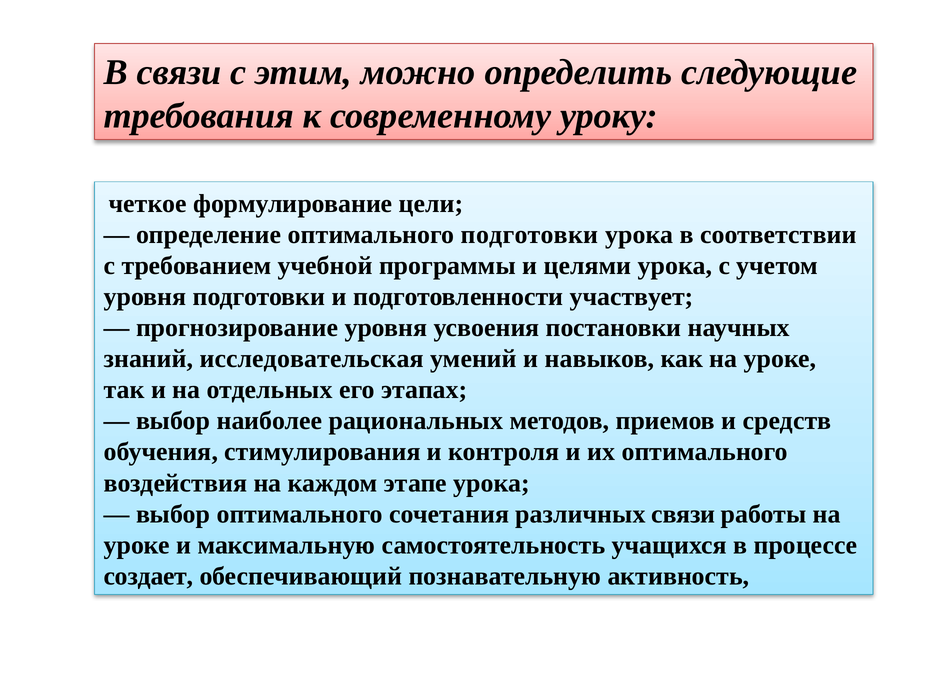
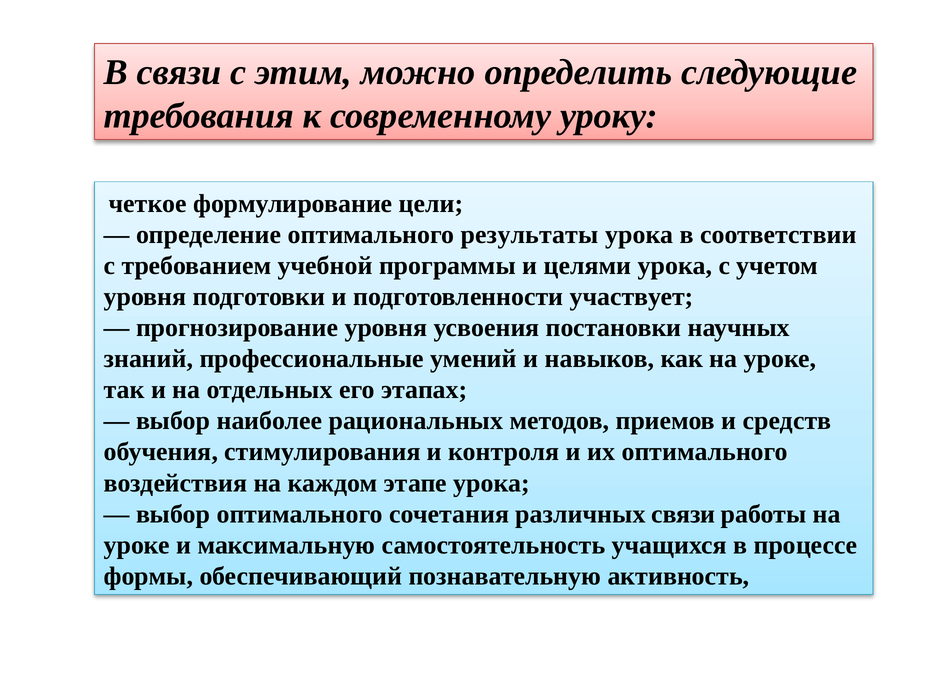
оптимального подготовки: подготовки -> результаты
исследовательская: исследовательская -> профессиональные
создает: создает -> формы
